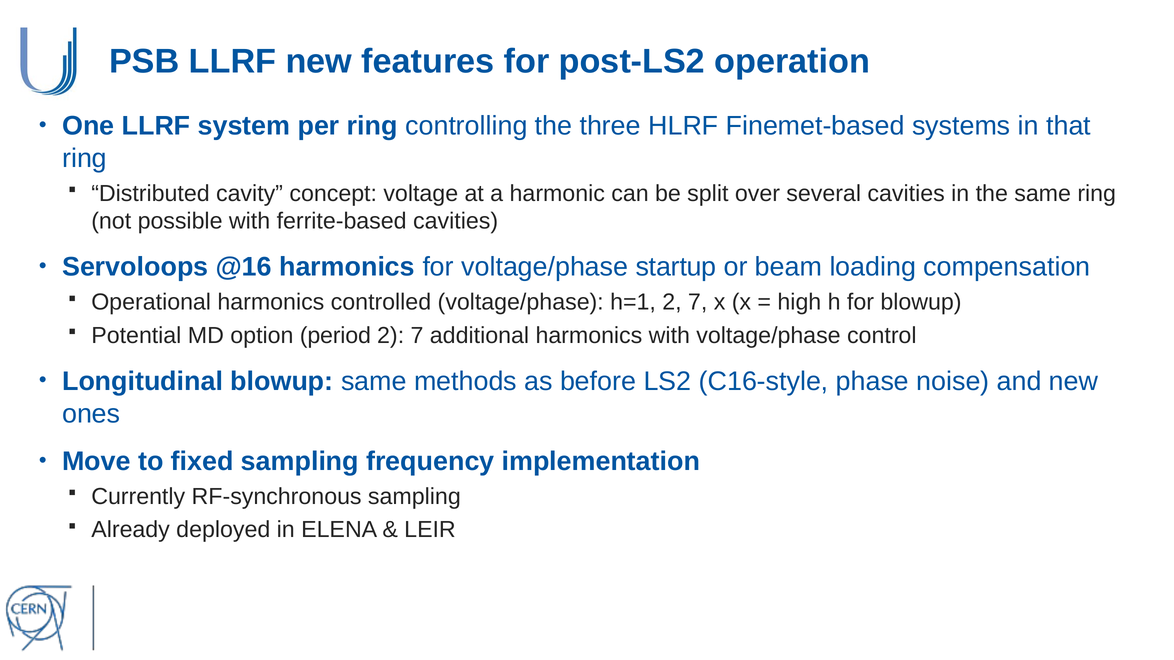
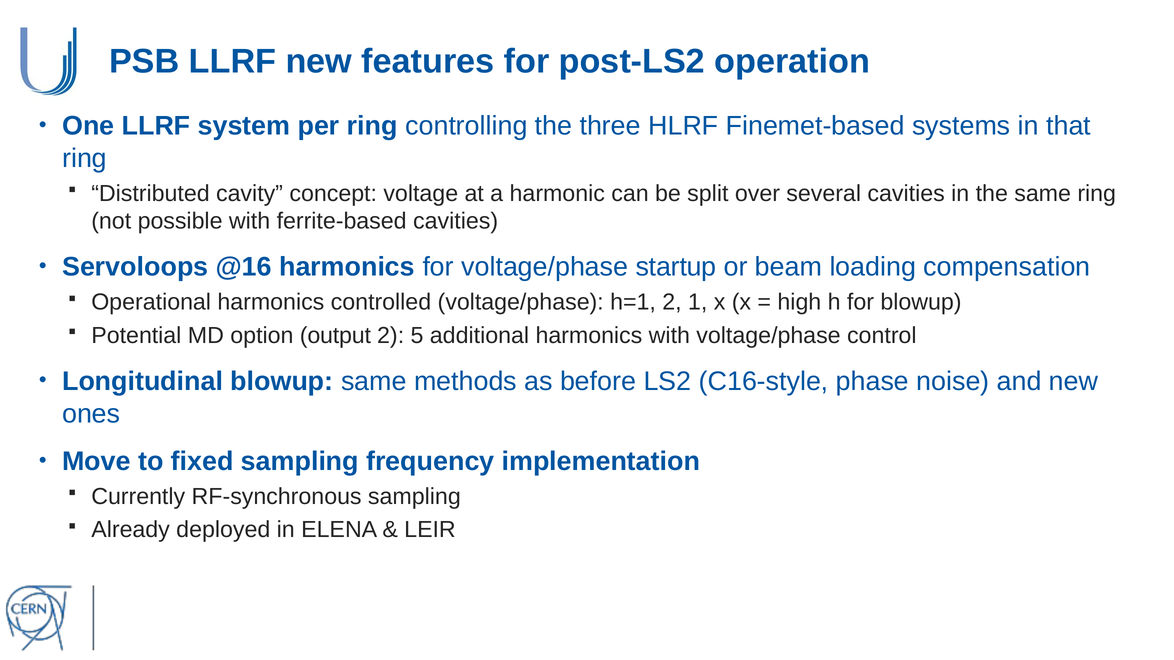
h=1 2 7: 7 -> 1
period: period -> output
7 at (417, 336): 7 -> 5
